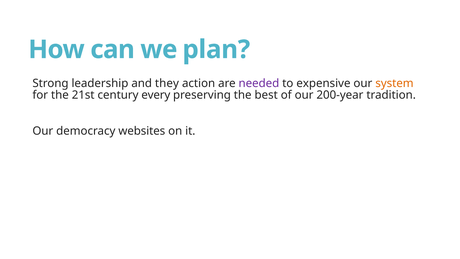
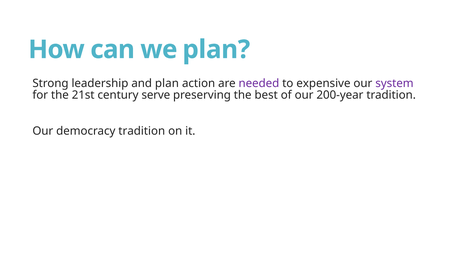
and they: they -> plan
system colour: orange -> purple
every: every -> serve
democracy websites: websites -> tradition
